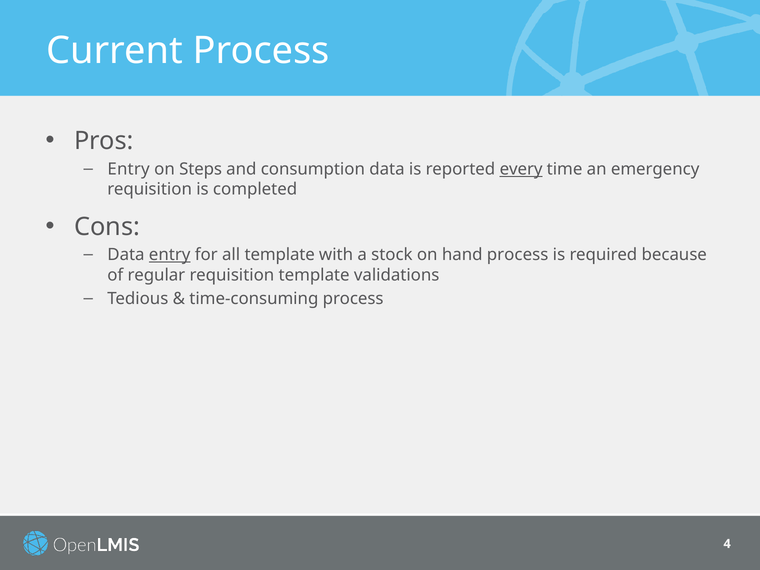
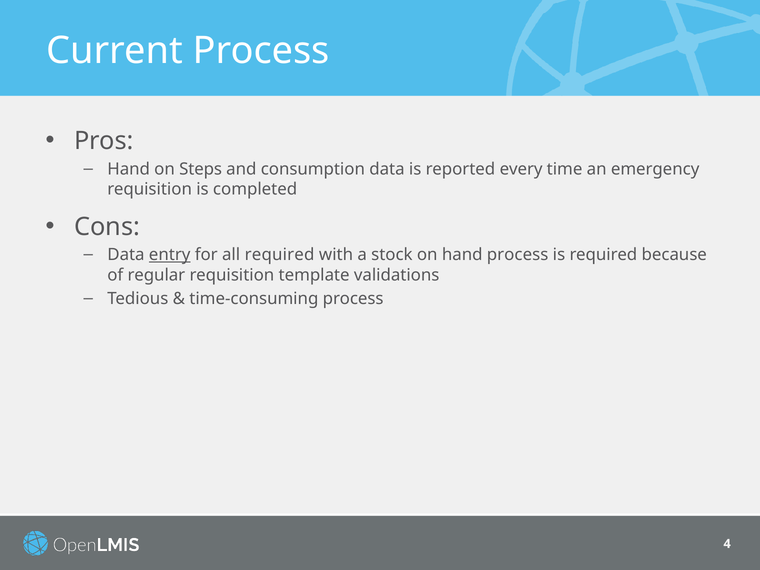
Entry at (129, 169): Entry -> Hand
every underline: present -> none
all template: template -> required
